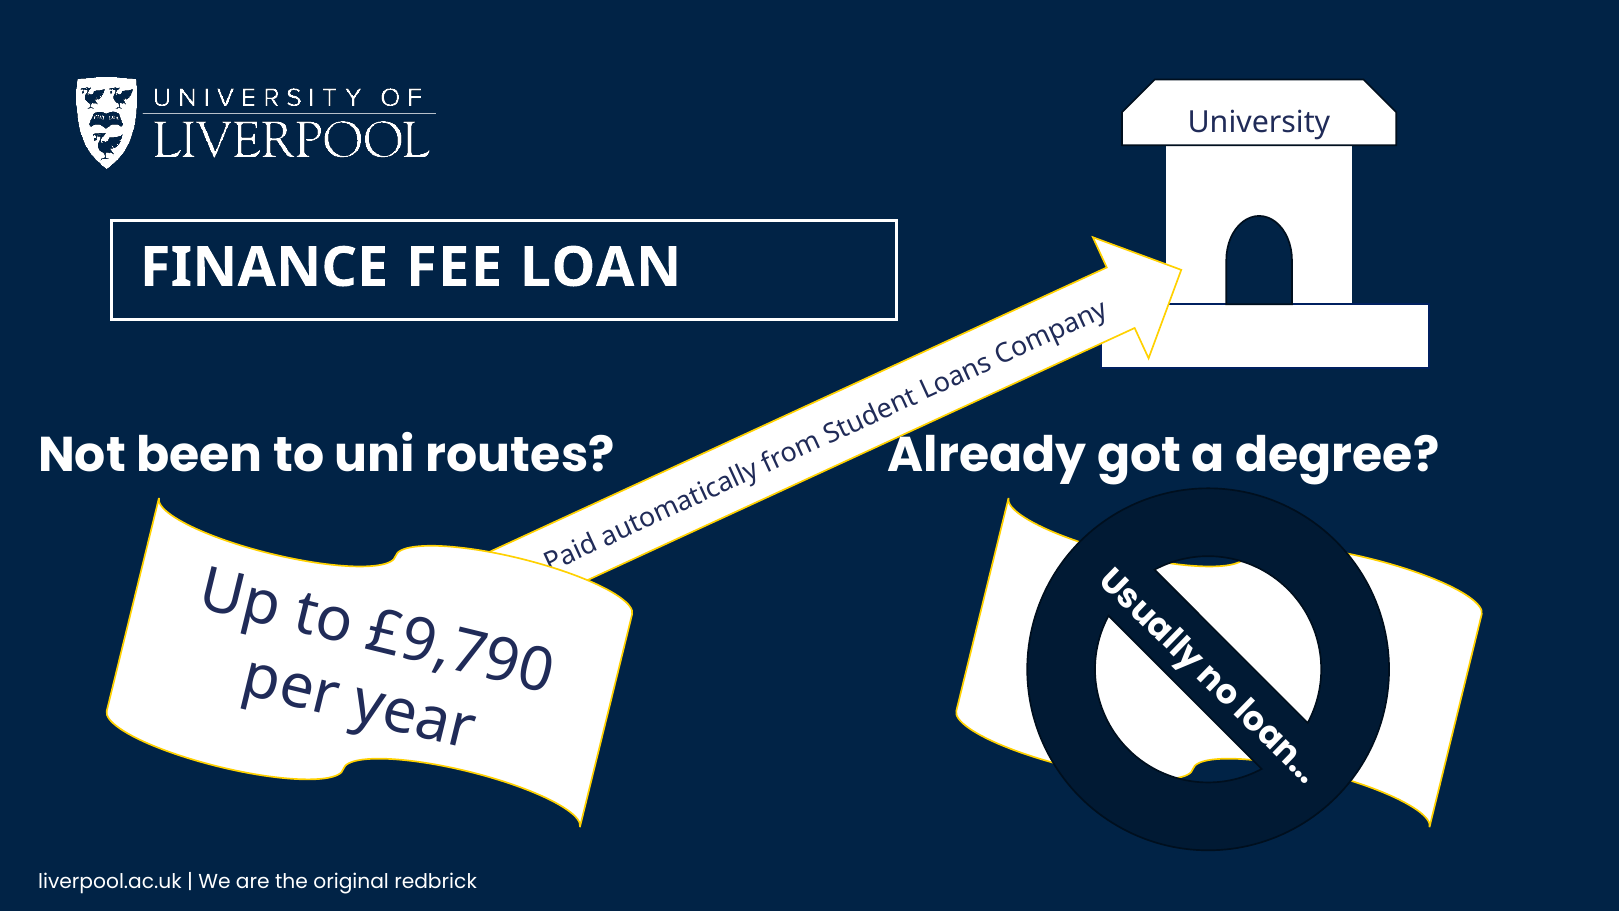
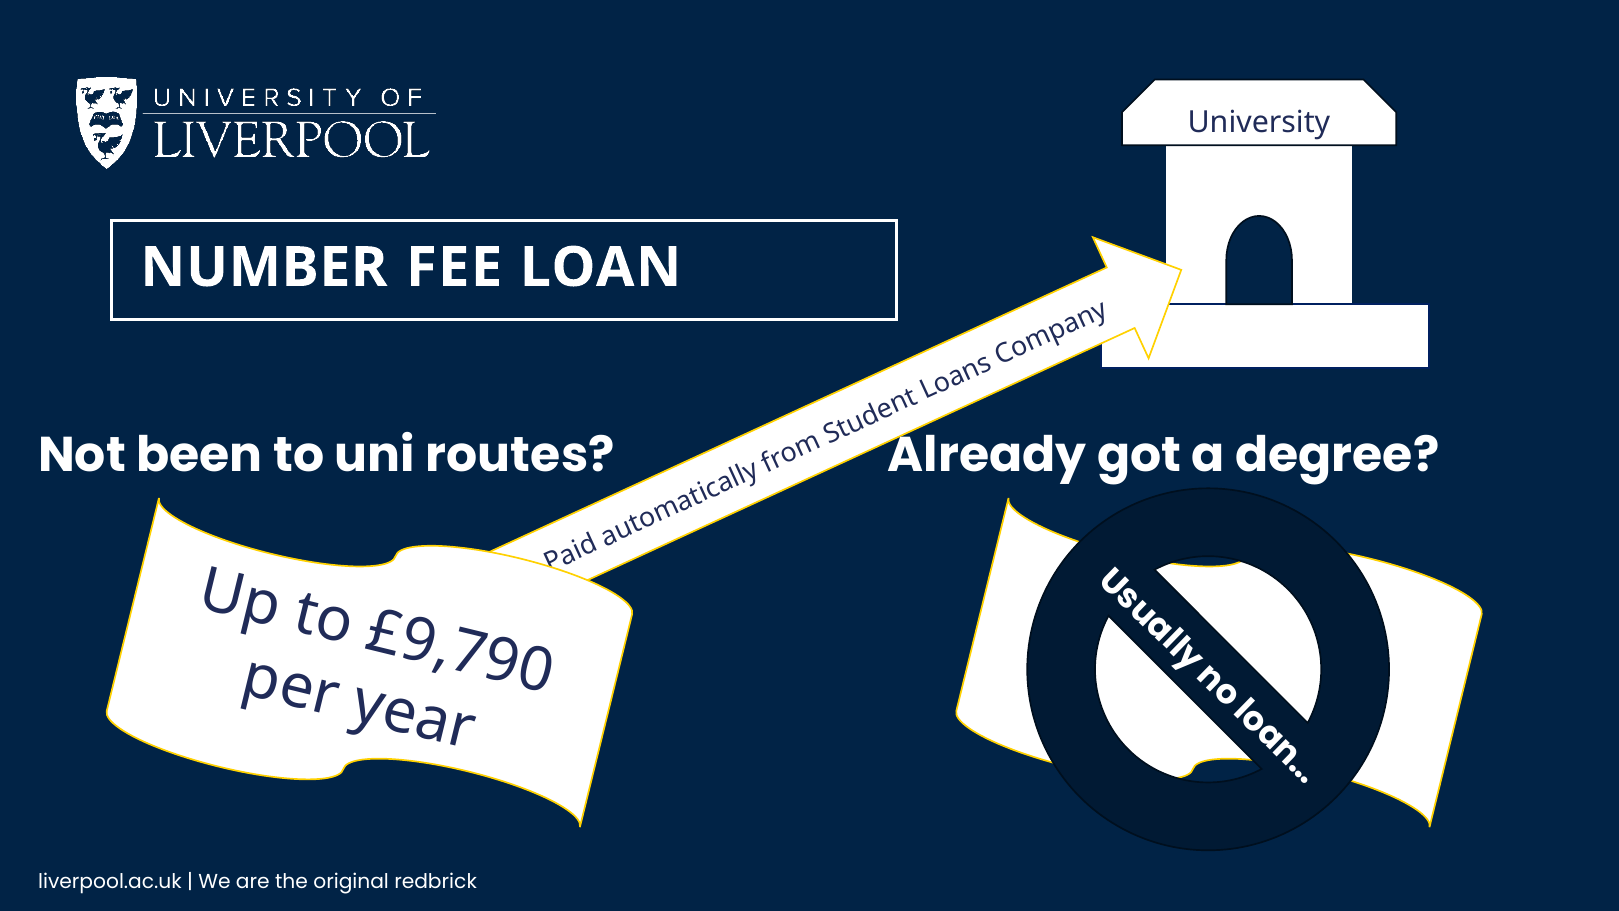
FINANCE: FINANCE -> NUMBER
